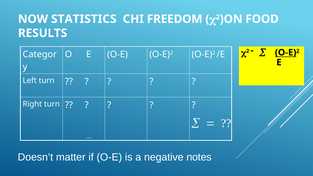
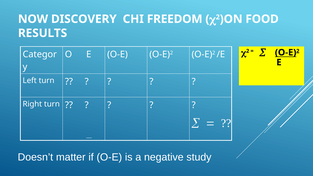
STATISTICS: STATISTICS -> DISCOVERY
notes: notes -> study
